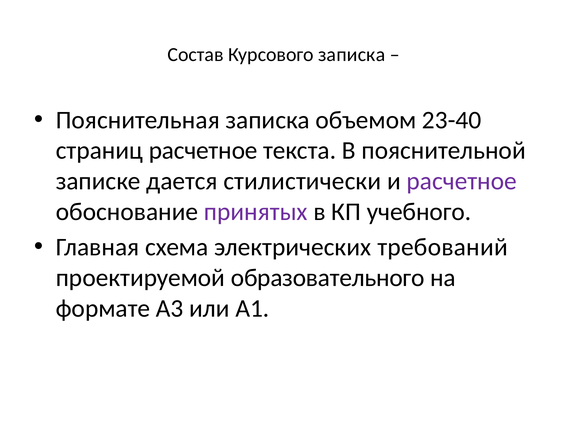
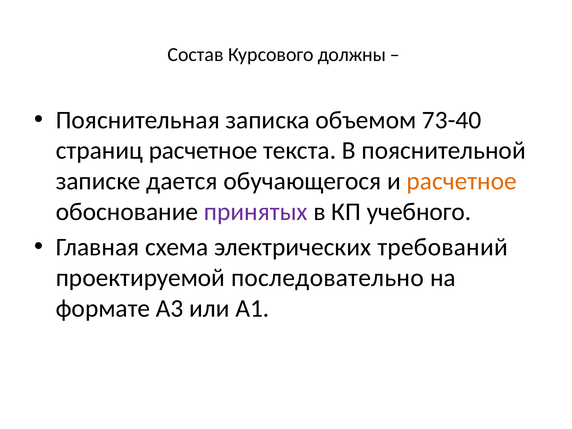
Курсового записка: записка -> должны
23-40: 23-40 -> 73-40
стилистически: стилистически -> обучающегося
расчетное at (462, 181) colour: purple -> orange
образовательного: образовательного -> последовательно
